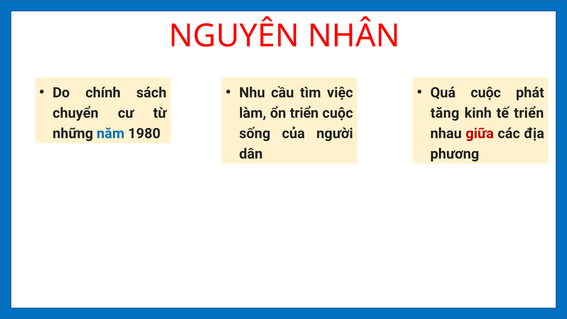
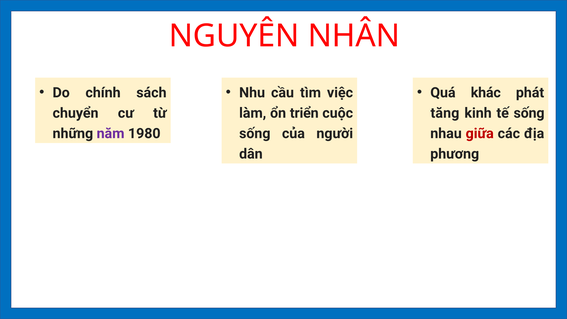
Quá cuộc: cuộc -> khác
tế triển: triển -> sống
năm colour: blue -> purple
